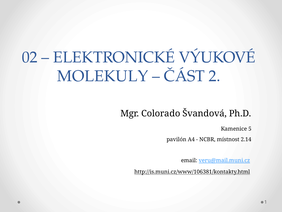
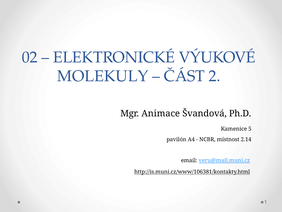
Colorado: Colorado -> Animace
